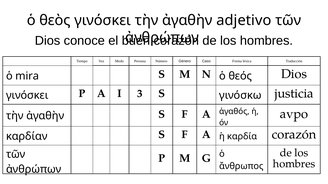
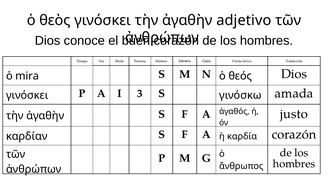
justicia: justicia -> amada
avpo: avpo -> justo
